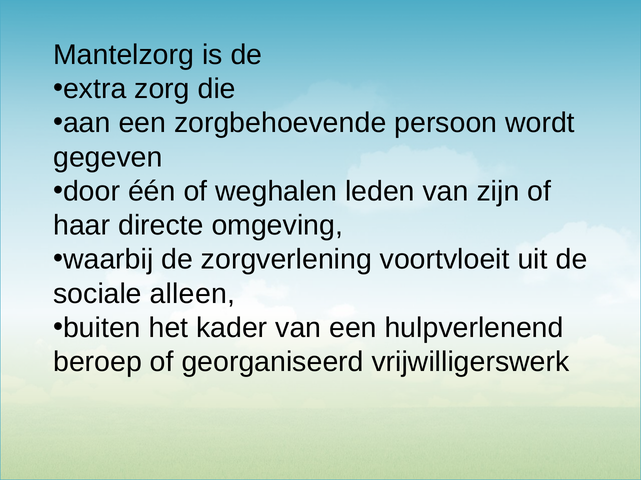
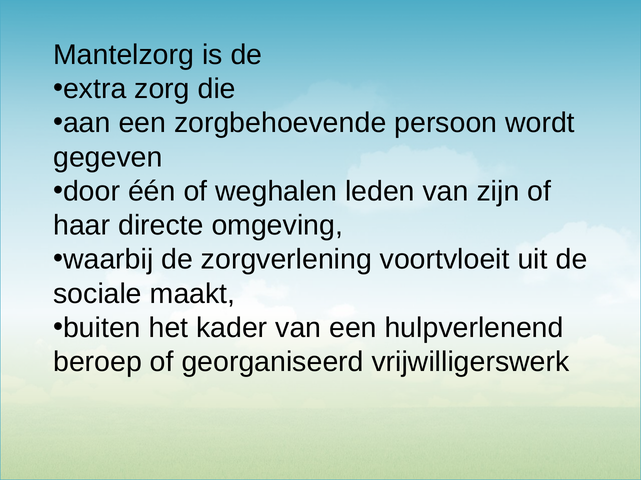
alleen: alleen -> maakt
